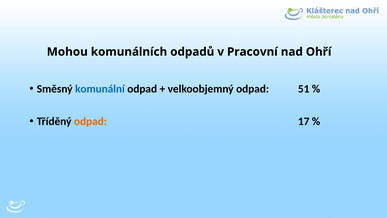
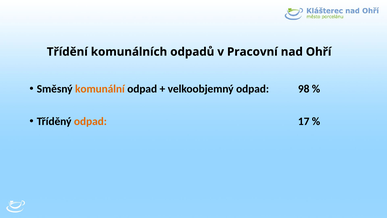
Mohou: Mohou -> Třídění
komunální colour: blue -> orange
51: 51 -> 98
